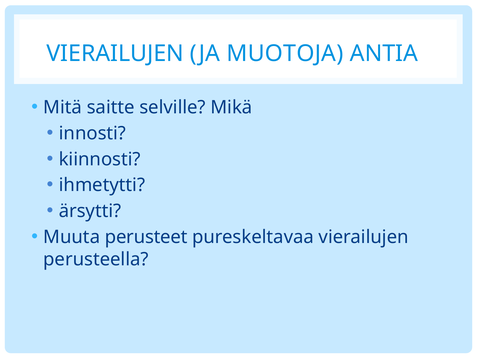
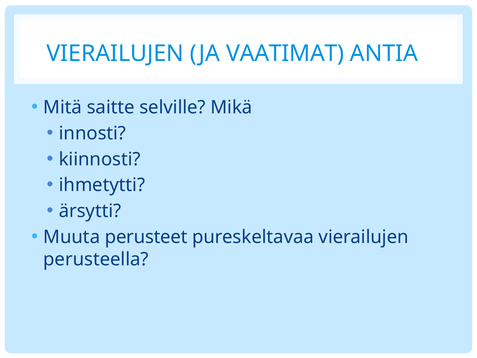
MUOTOJA: MUOTOJA -> VAATIMAT
